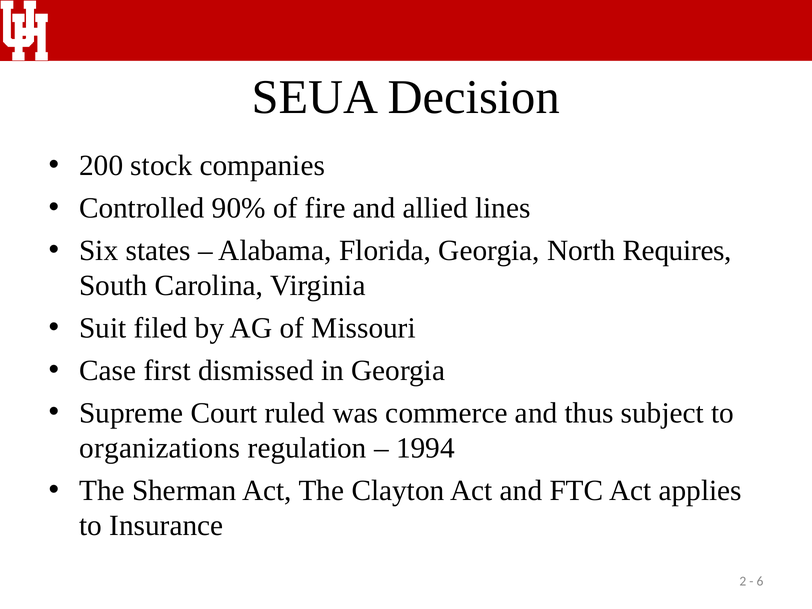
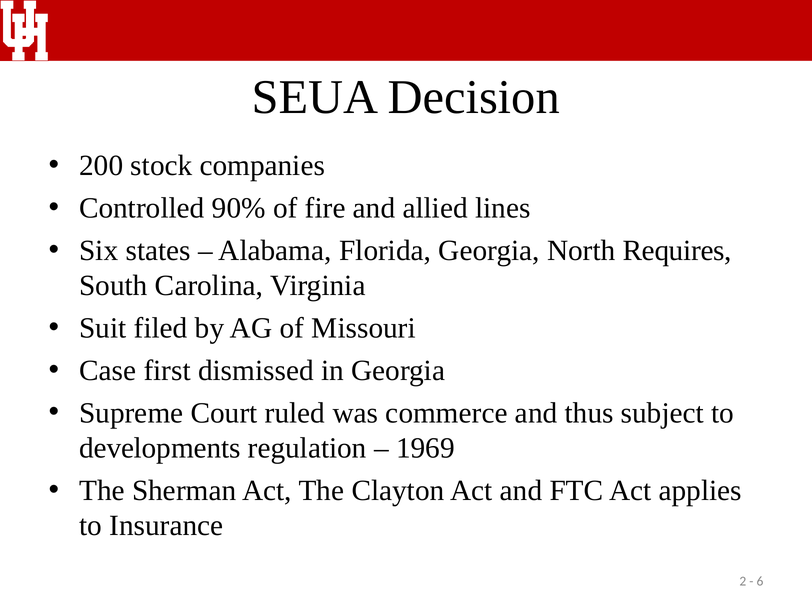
organizations: organizations -> developments
1994: 1994 -> 1969
